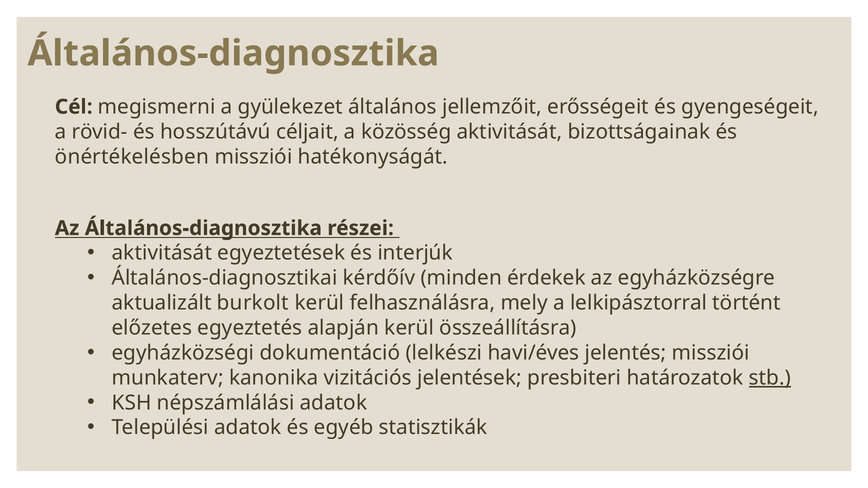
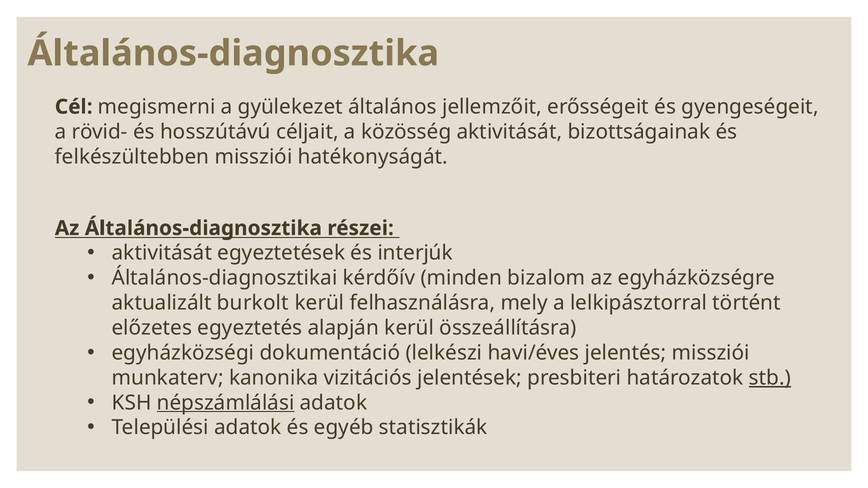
önértékelésben: önértékelésben -> felkészültebben
érdekek: érdekek -> bizalom
népszámlálási underline: none -> present
